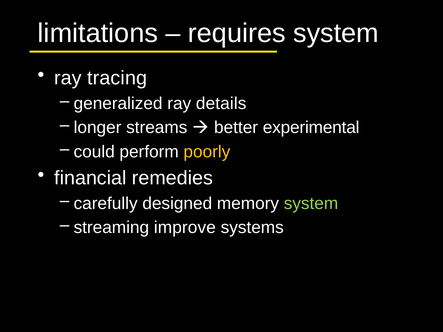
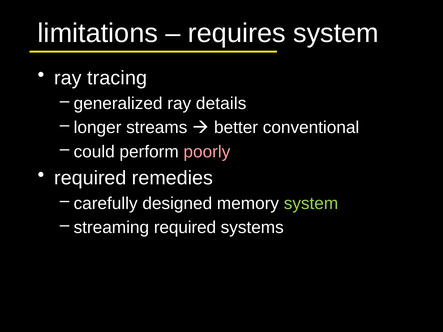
experimental: experimental -> conventional
poorly colour: yellow -> pink
financial at (90, 178): financial -> required
streaming improve: improve -> required
